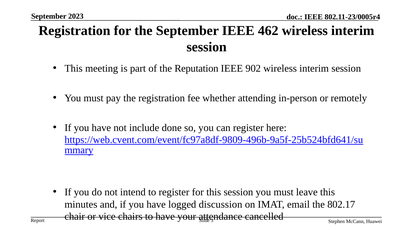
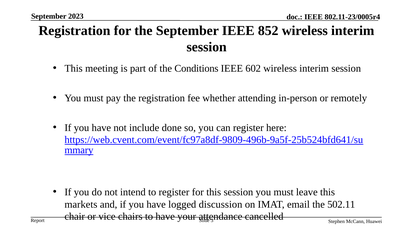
462: 462 -> 852
Reputation: Reputation -> Conditions
902: 902 -> 602
minutes: minutes -> markets
802.17: 802.17 -> 502.11
